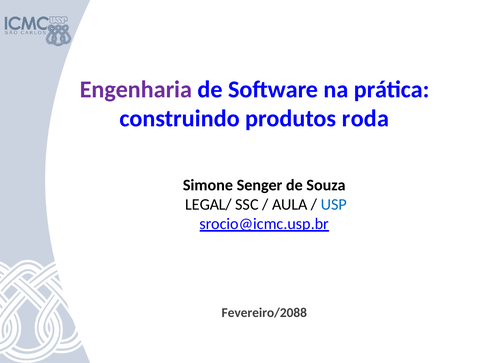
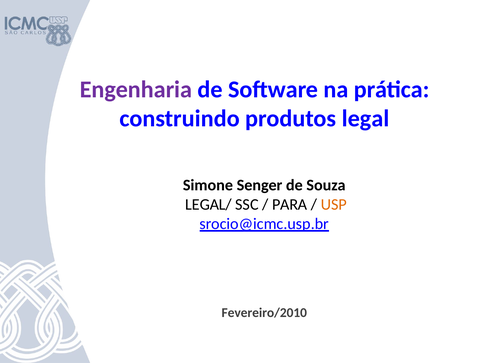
roda: roda -> legal
AULA: AULA -> PARA
USP colour: blue -> orange
Fevereiro/2088: Fevereiro/2088 -> Fevereiro/2010
